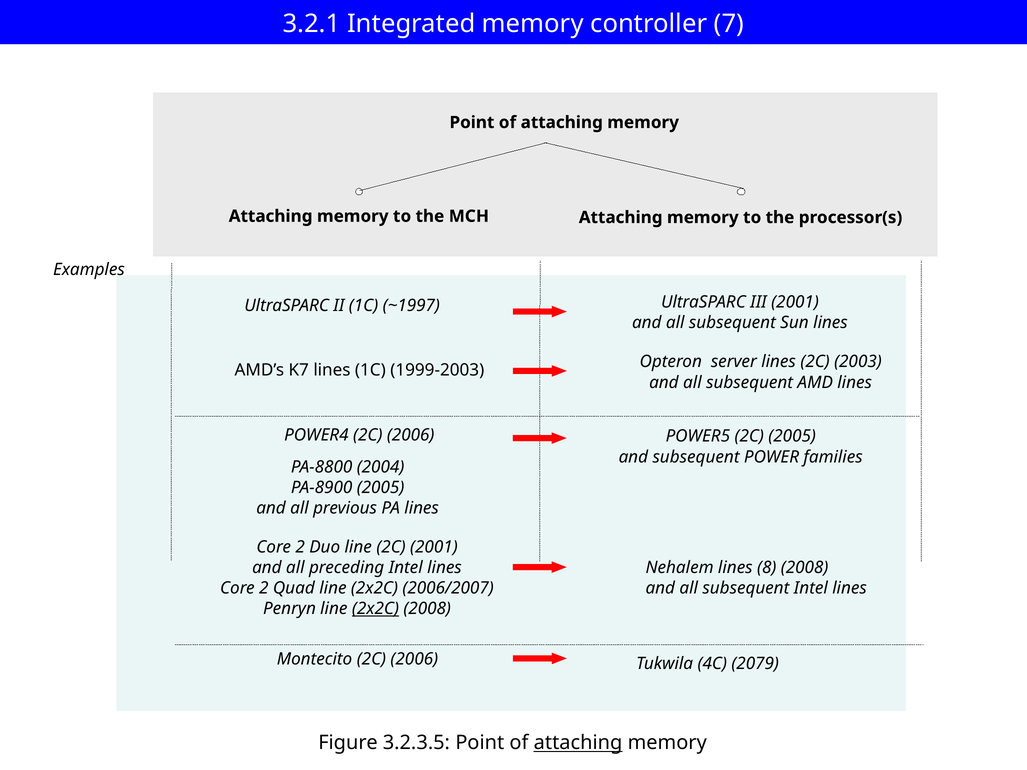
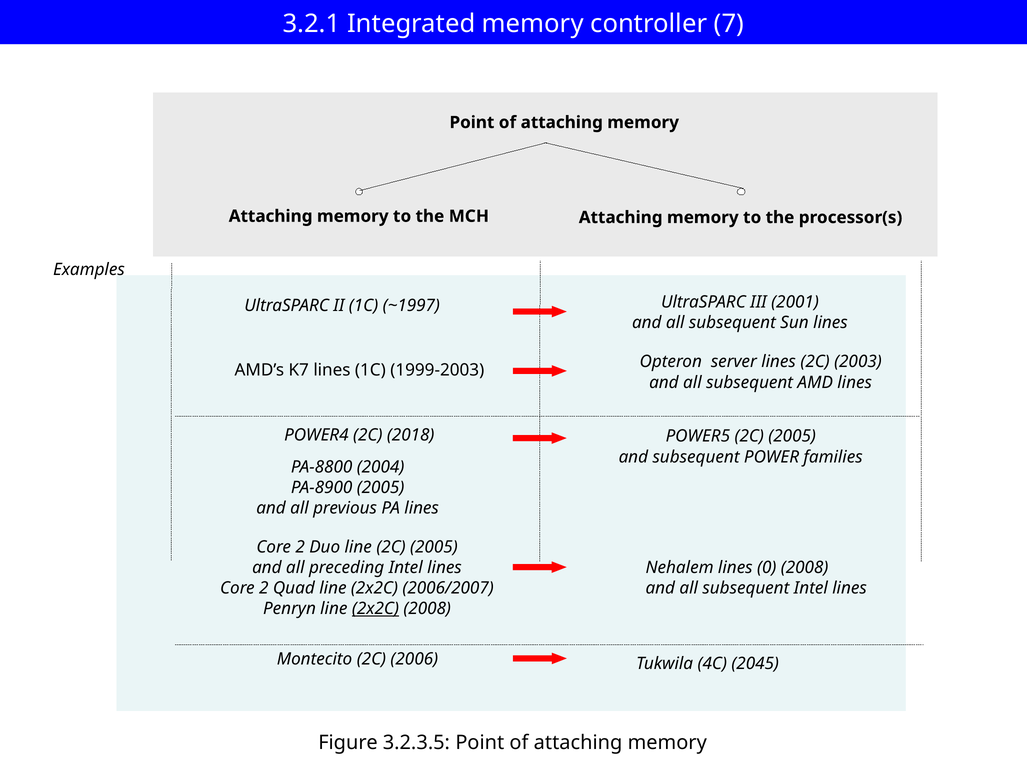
POWER4 2C 2006: 2006 -> 2018
line 2C 2001: 2001 -> 2005
8: 8 -> 0
2079: 2079 -> 2045
attaching at (578, 743) underline: present -> none
